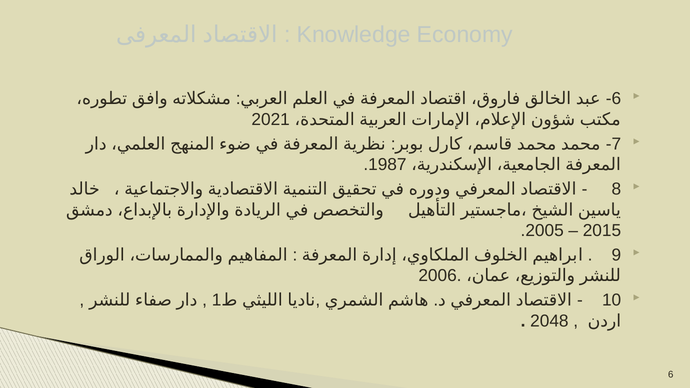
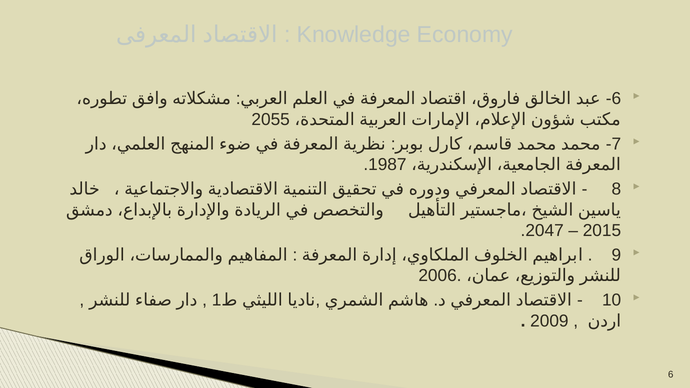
2021: 2021 -> 2055
2005: 2005 -> 2047
2048: 2048 -> 2009
